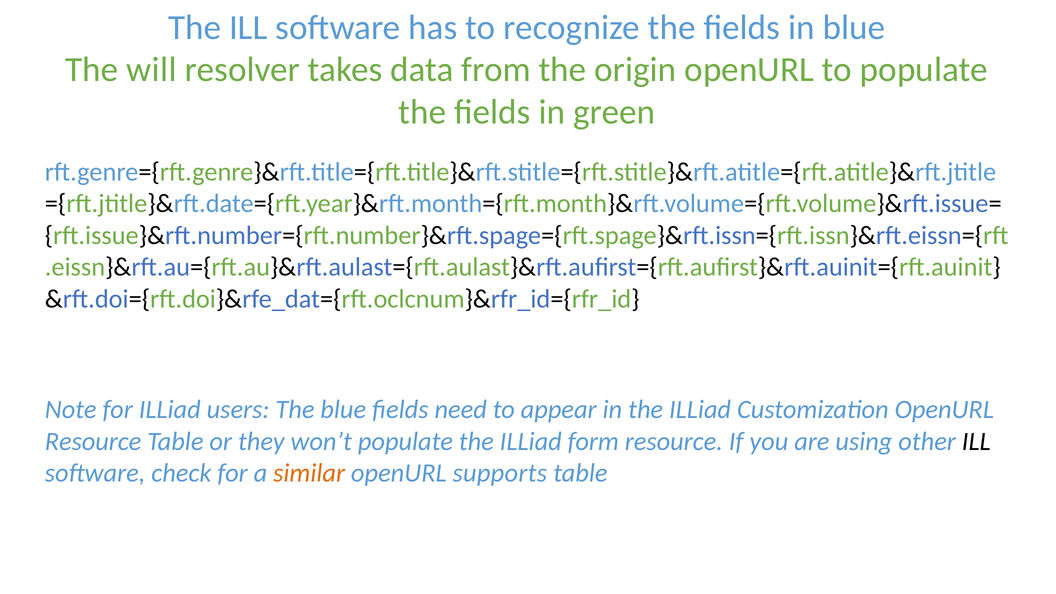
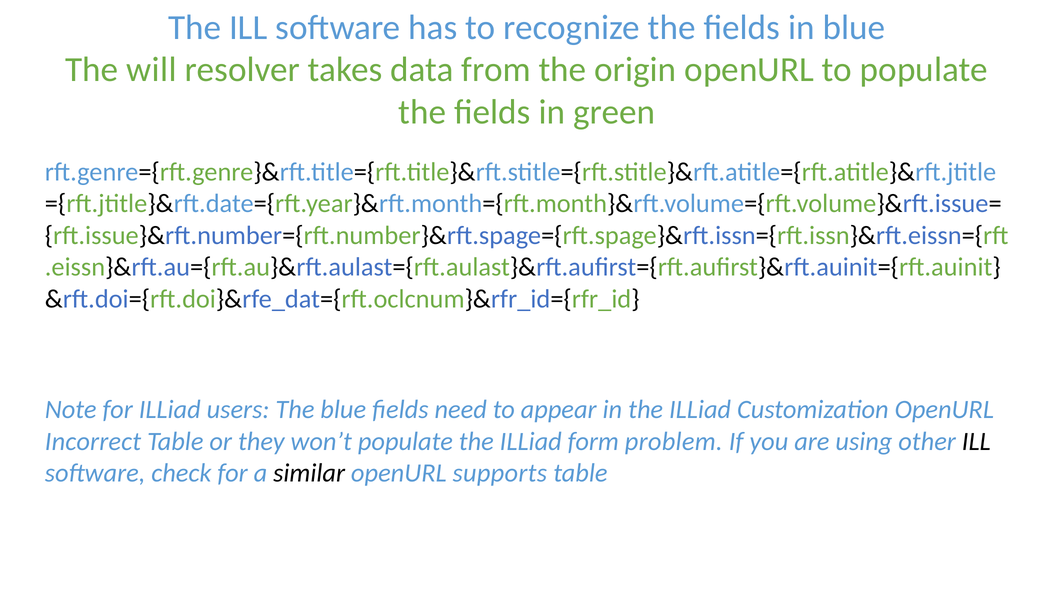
Resource at (93, 441): Resource -> Incorrect
form resource: resource -> problem
similar colour: orange -> black
